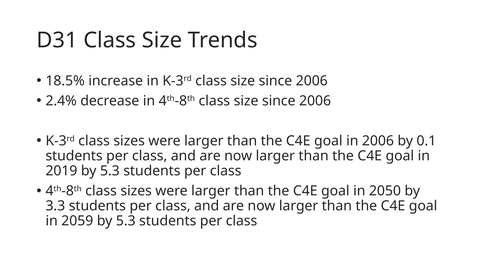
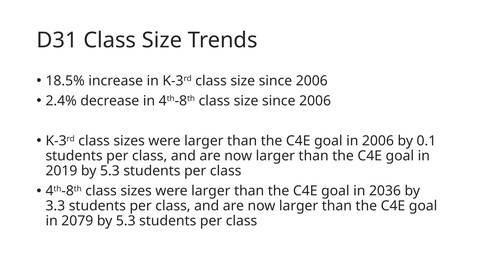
2050: 2050 -> 2036
2059: 2059 -> 2079
